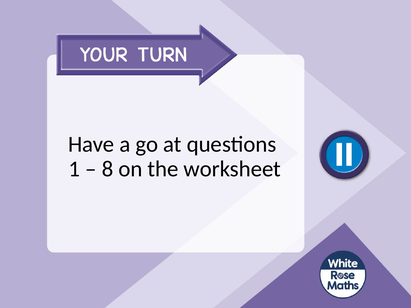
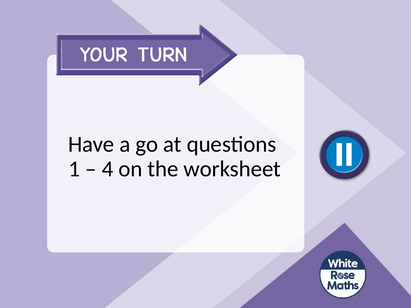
8: 8 -> 4
